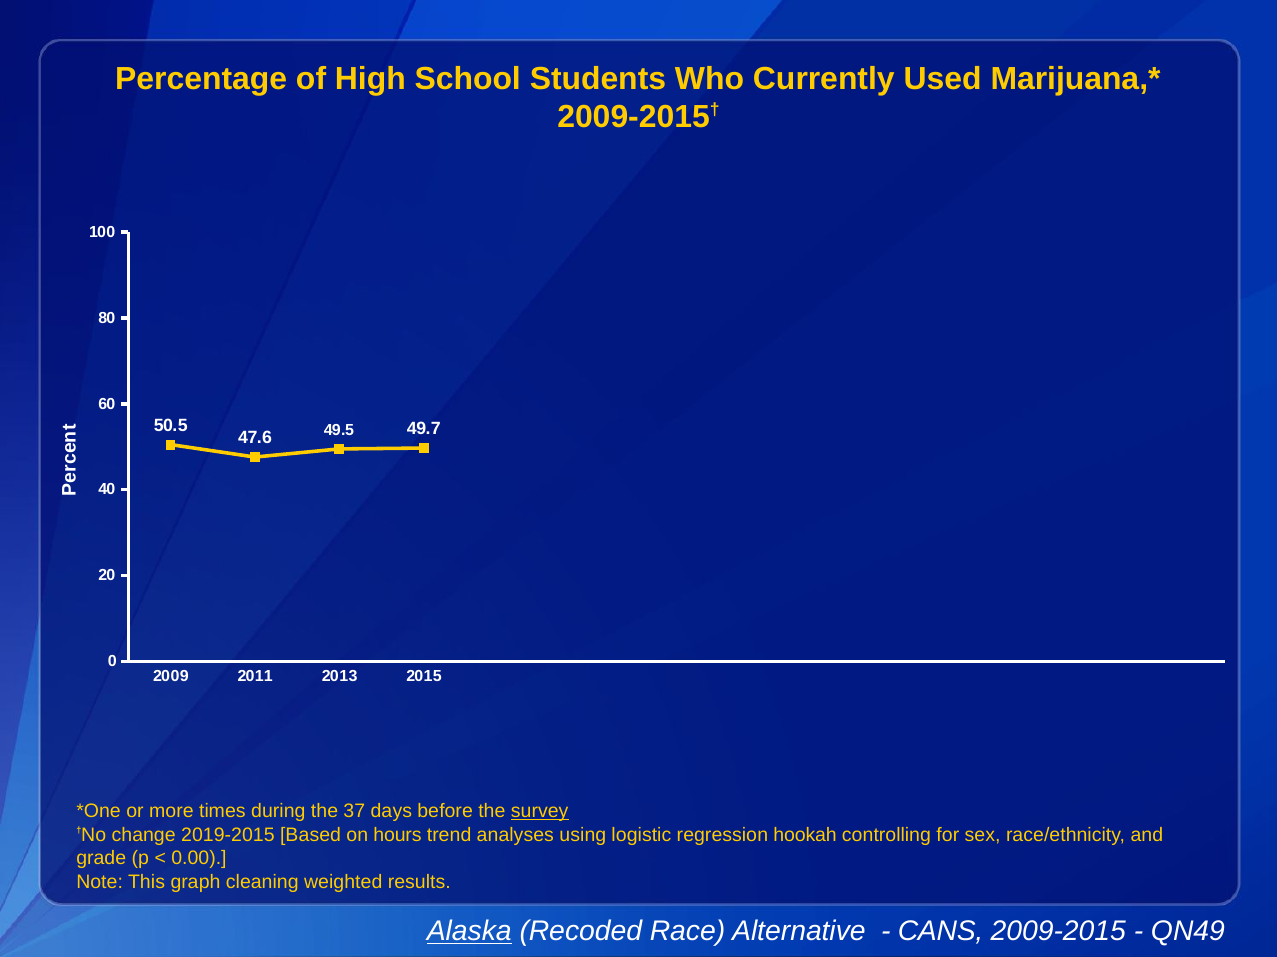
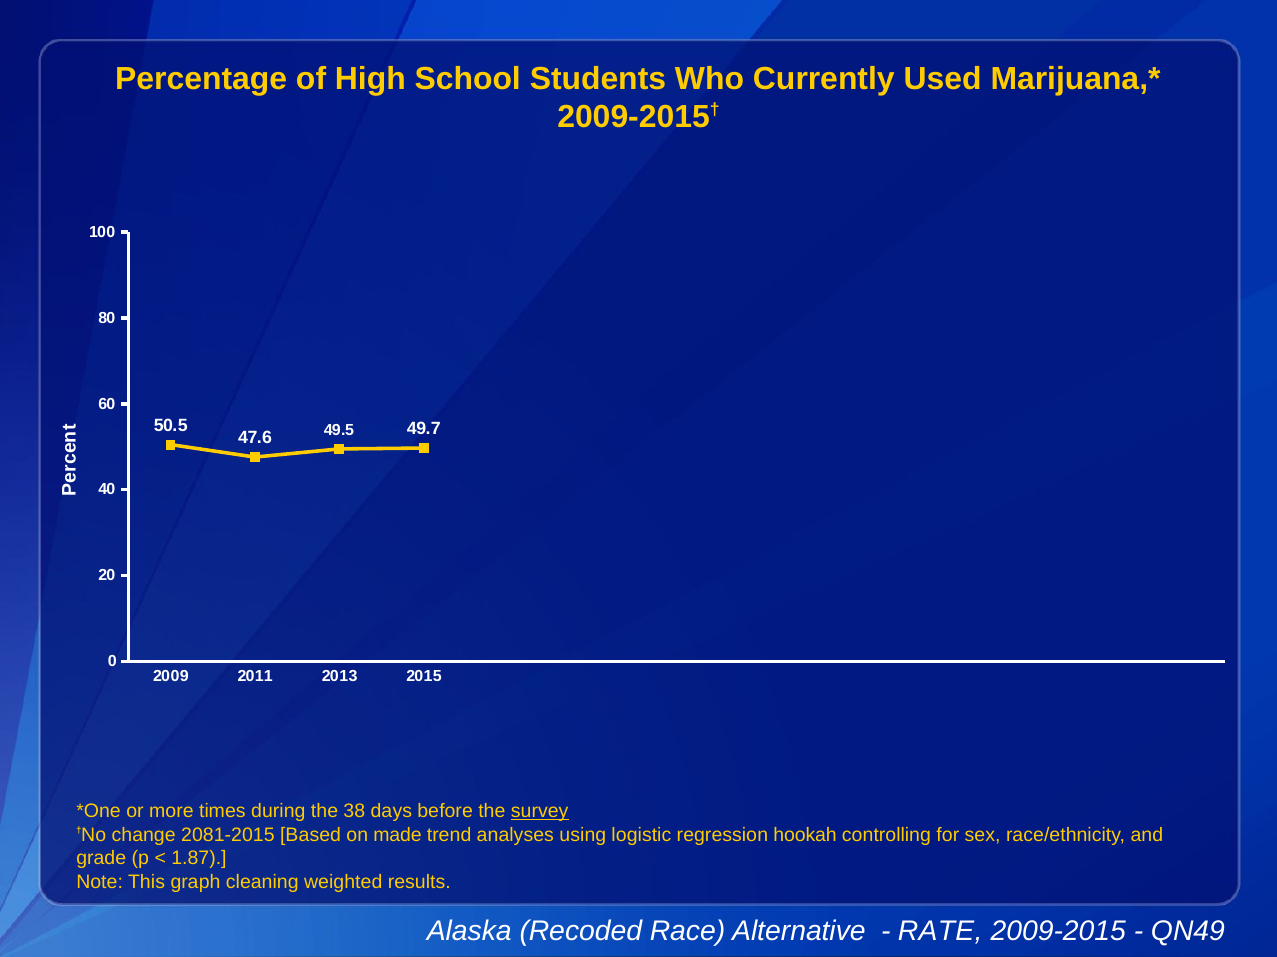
37: 37 -> 38
2019-2015: 2019-2015 -> 2081-2015
hours: hours -> made
0.00: 0.00 -> 1.87
Alaska underline: present -> none
CANS: CANS -> RATE
